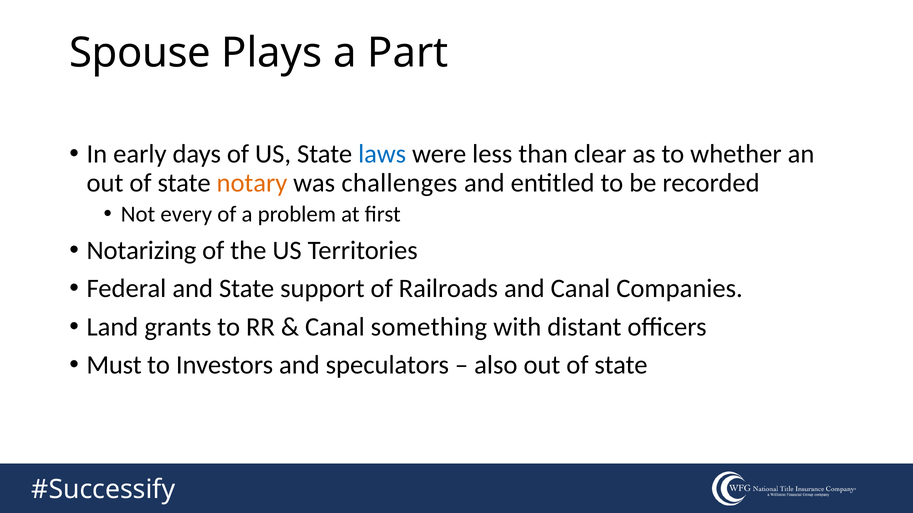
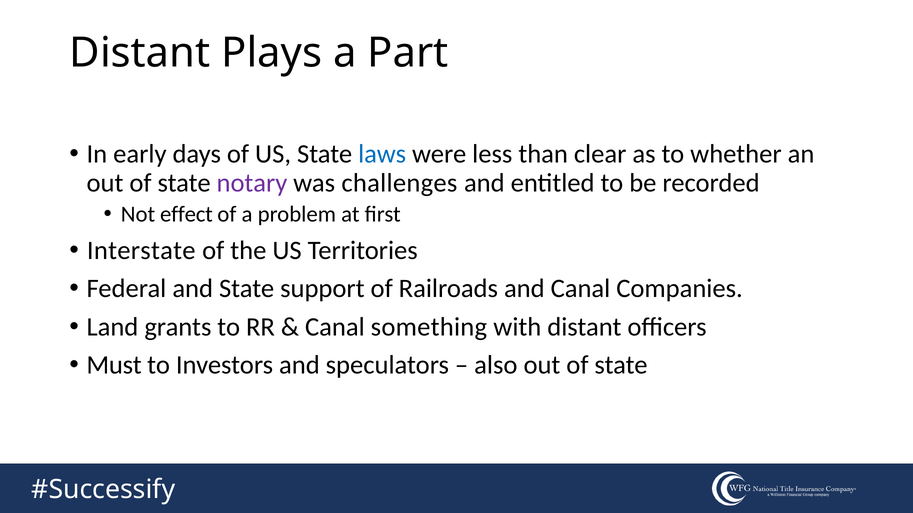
Spouse at (140, 53): Spouse -> Distant
notary colour: orange -> purple
every: every -> effect
Notarizing: Notarizing -> Interstate
